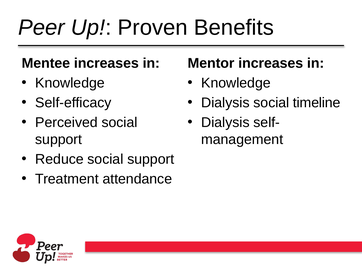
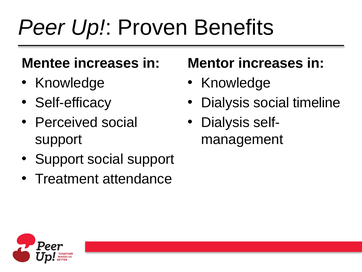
Reduce at (59, 159): Reduce -> Support
